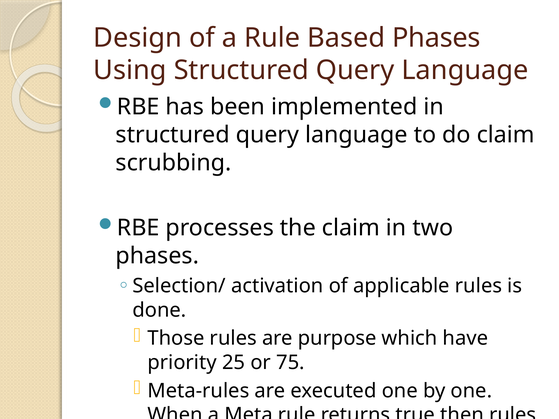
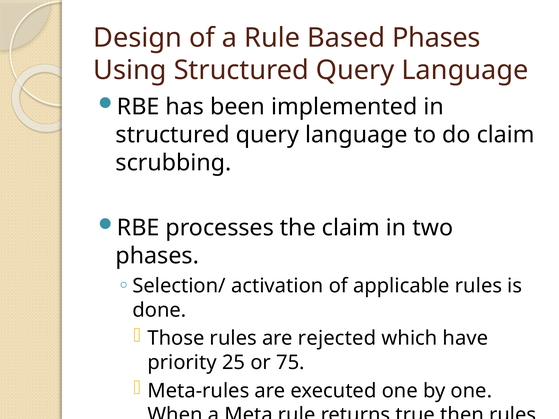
purpose: purpose -> rejected
